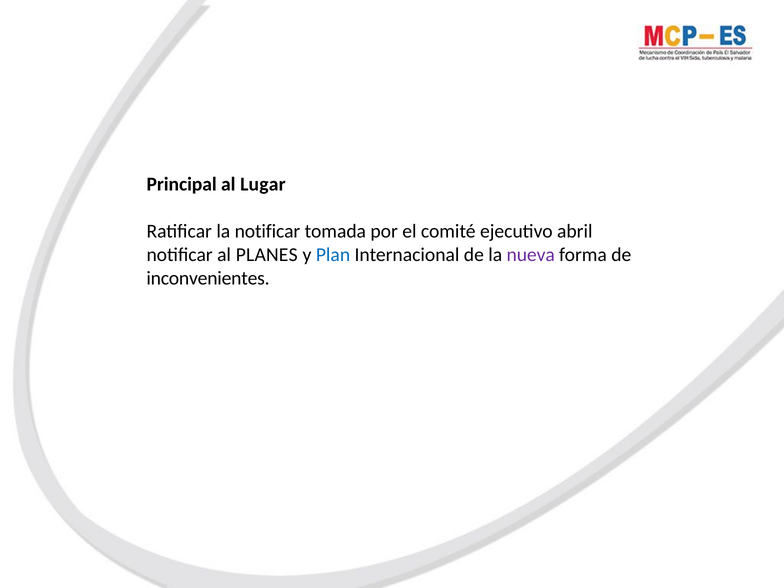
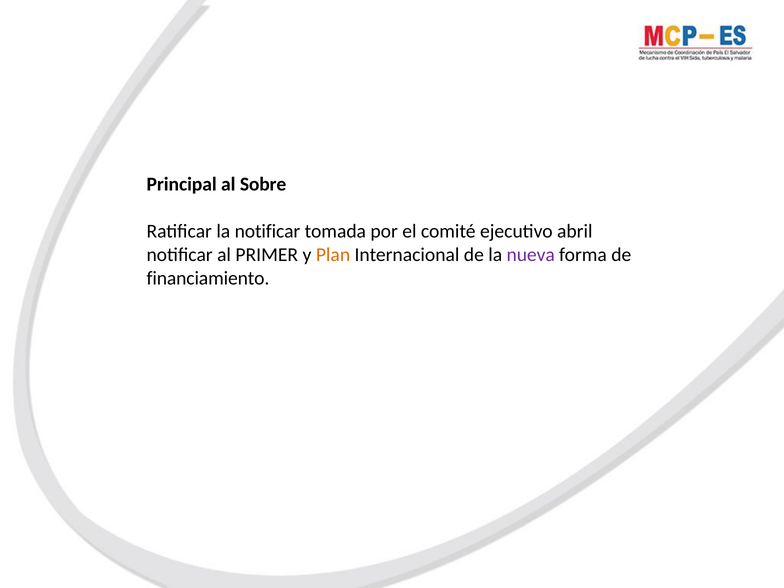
Lugar: Lugar -> Sobre
PLANES: PLANES -> PRIMER
Plan colour: blue -> orange
inconvenientes: inconvenientes -> financiamiento
